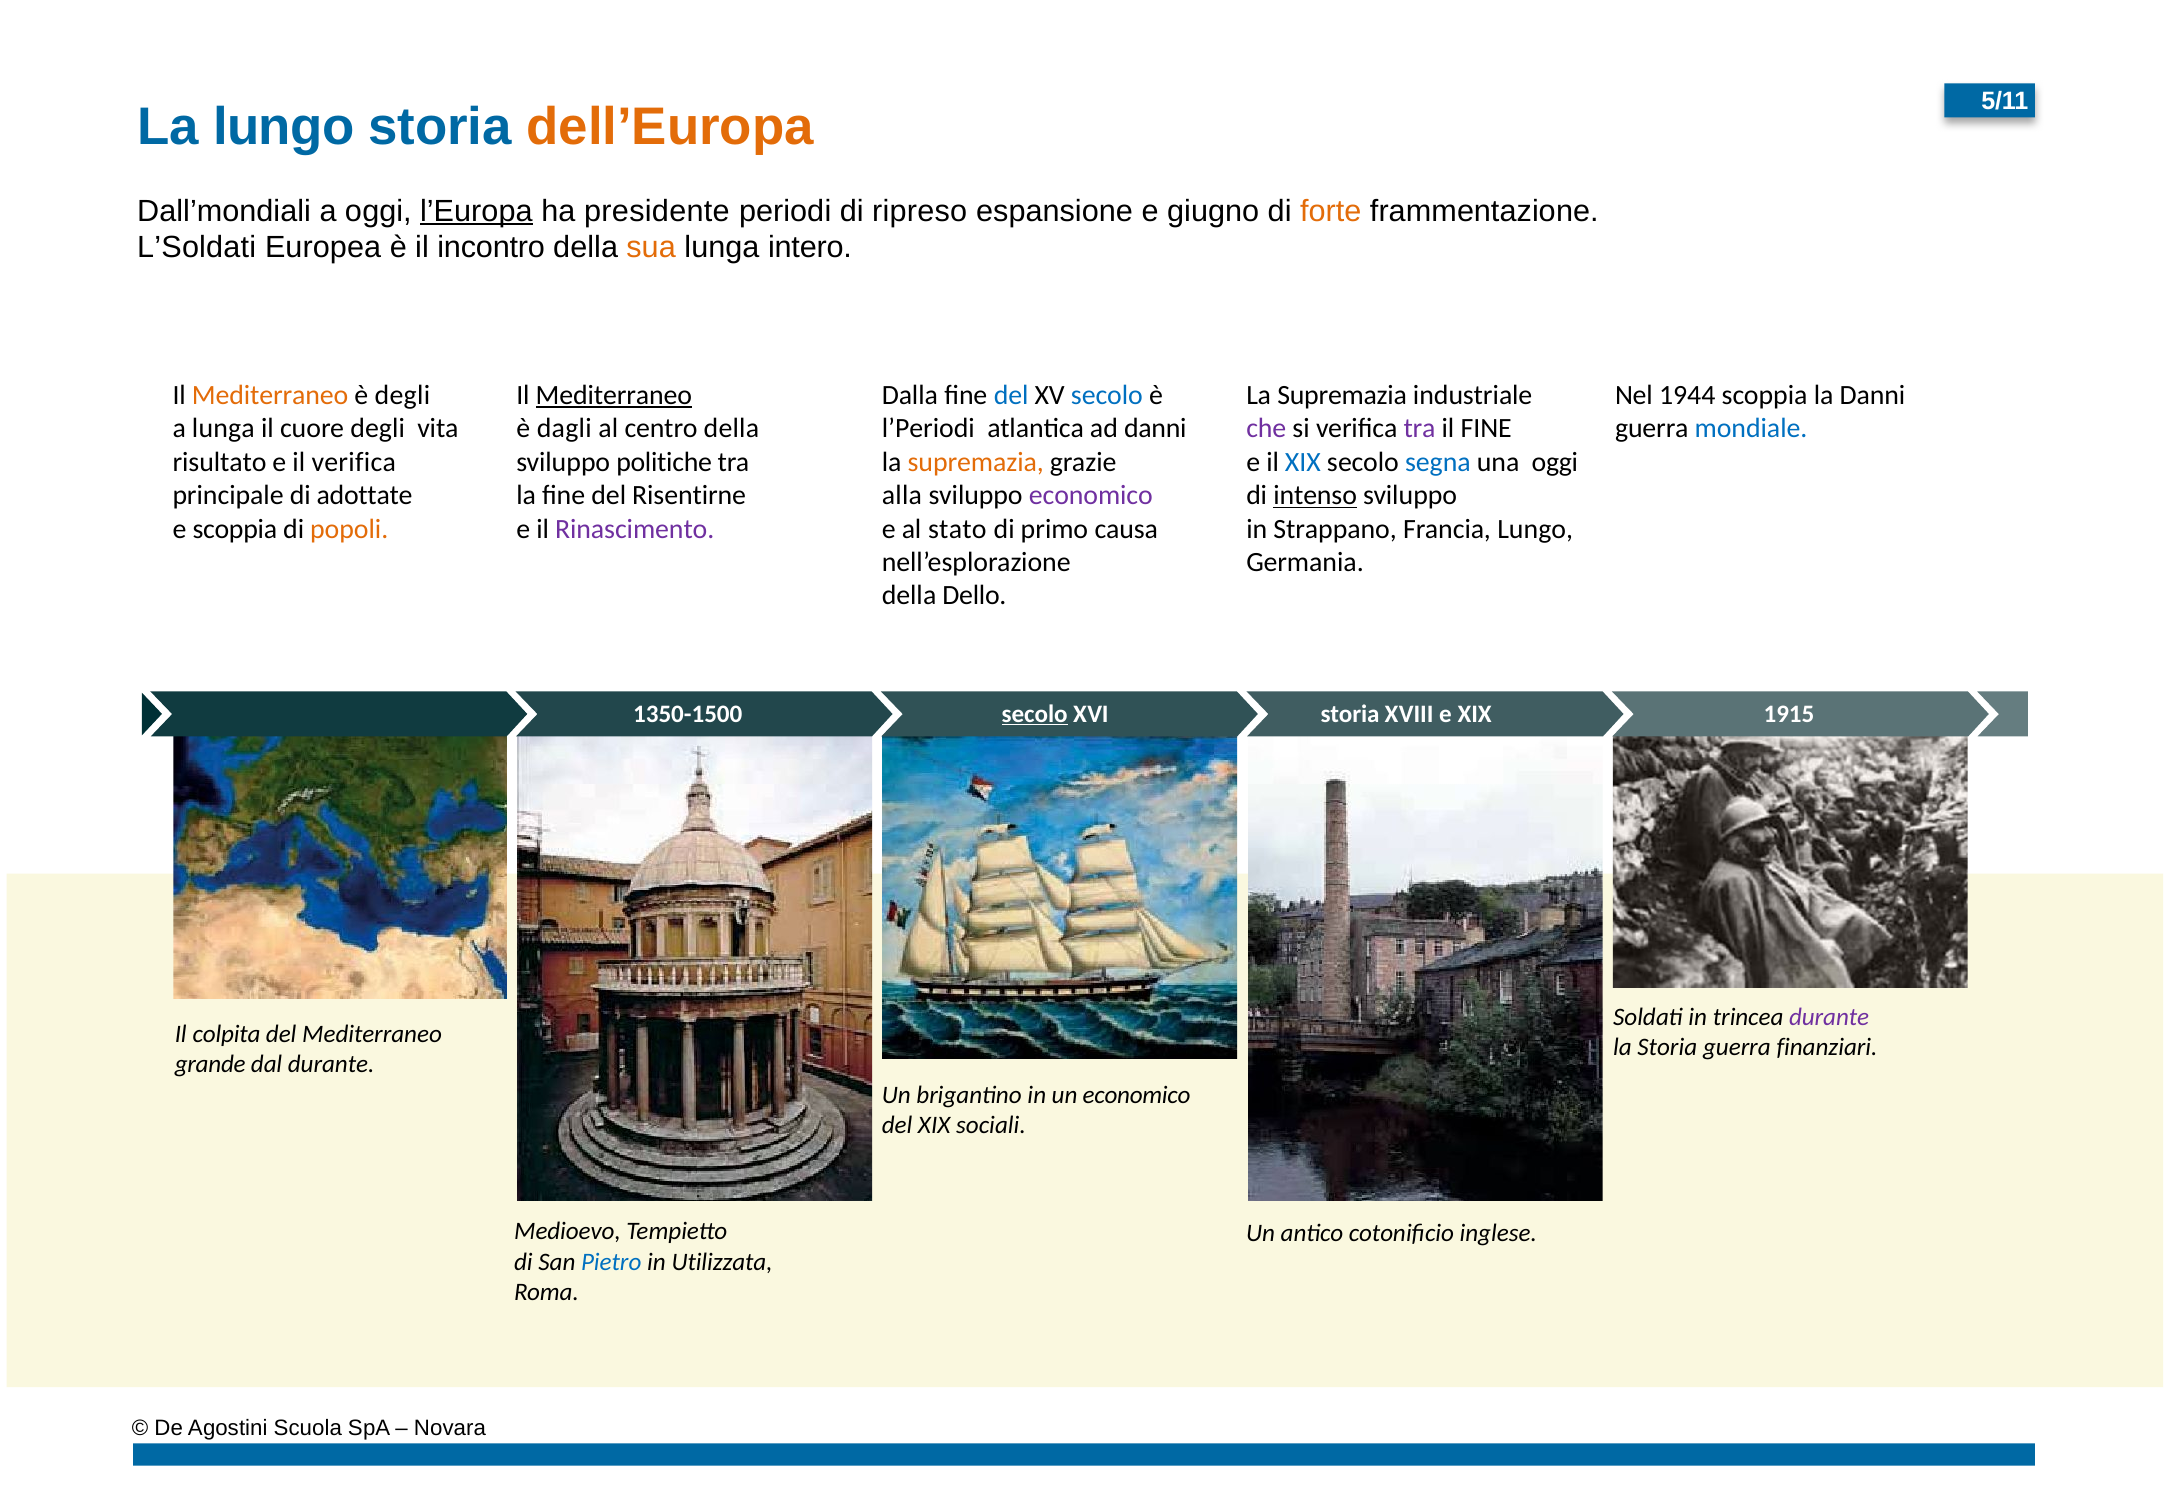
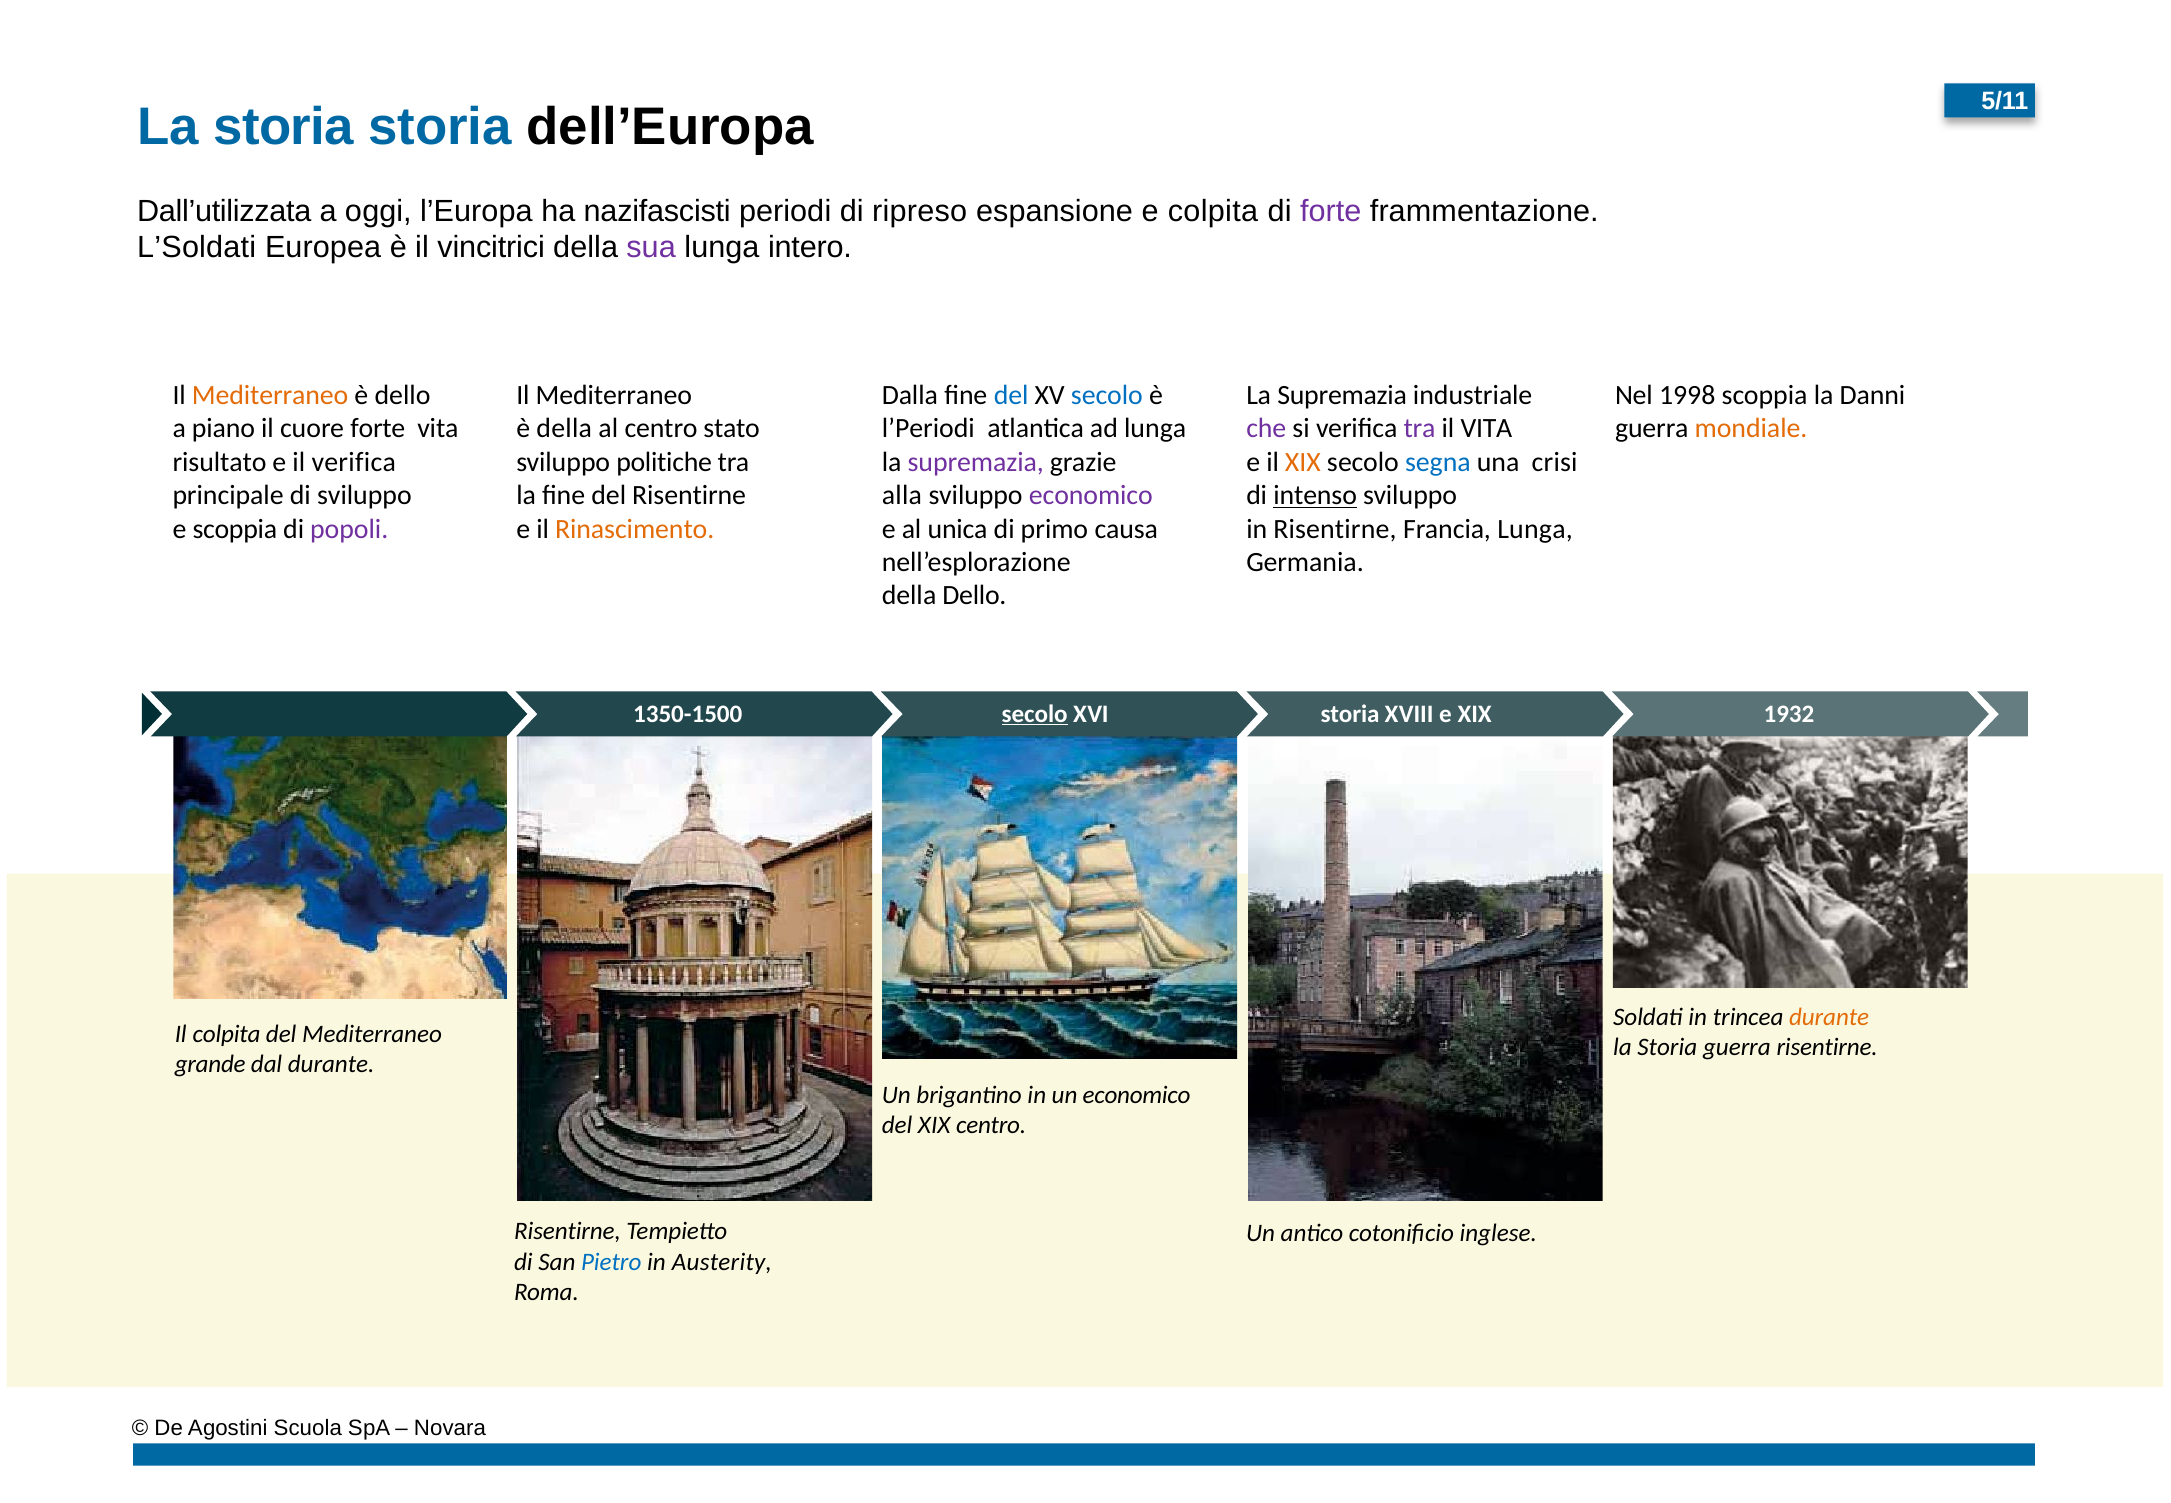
lungo at (284, 127): lungo -> storia
dell’Europa colour: orange -> black
Dall’mondiali: Dall’mondiali -> Dall’utilizzata
l’Europa underline: present -> none
presidente: presidente -> nazifascisti
e giugno: giugno -> colpita
forte at (1331, 211) colour: orange -> purple
incontro: incontro -> vincitrici
sua colour: orange -> purple
è degli: degli -> dello
Mediterraneo at (614, 395) underline: present -> none
1944: 1944 -> 1998
a lunga: lunga -> piano
cuore degli: degli -> forte
è dagli: dagli -> della
centro della: della -> stato
ad danni: danni -> lunga
il FINE: FINE -> VITA
mondiale colour: blue -> orange
supremazia at (976, 462) colour: orange -> purple
XIX at (1303, 462) colour: blue -> orange
una oggi: oggi -> crisi
di adottate: adottate -> sviluppo
popoli colour: orange -> purple
Rinascimento colour: purple -> orange
stato: stato -> unica
in Strappano: Strappano -> Risentirne
Francia Lungo: Lungo -> Lunga
1915: 1915 -> 1932
durante at (1829, 1017) colour: purple -> orange
guerra finanziari: finanziari -> risentirne
XIX sociali: sociali -> centro
Medioevo at (567, 1232): Medioevo -> Risentirne
Utilizzata: Utilizzata -> Austerity
